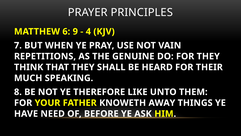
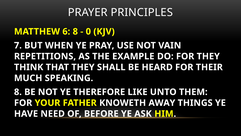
6 9: 9 -> 8
4: 4 -> 0
GENUINE: GENUINE -> EXAMPLE
